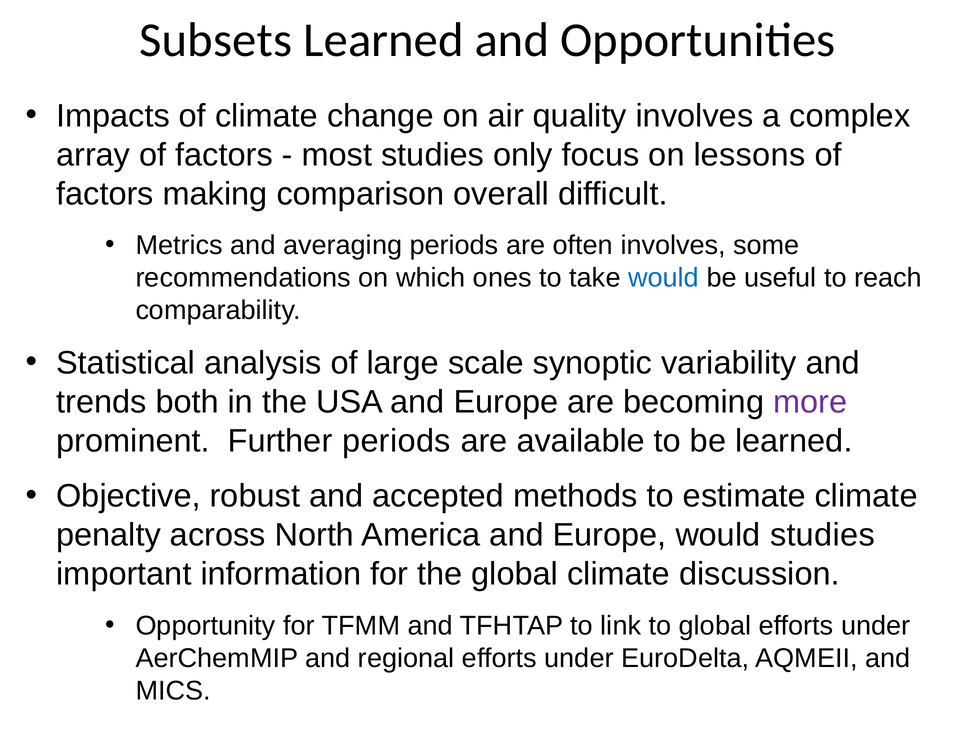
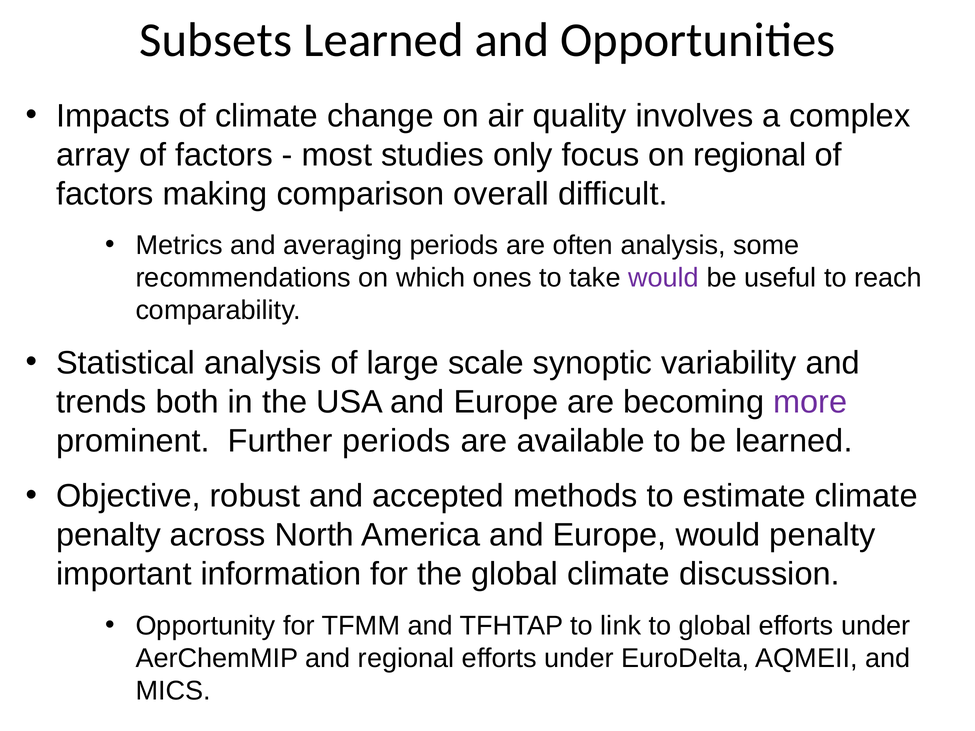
on lessons: lessons -> regional
often involves: involves -> analysis
would at (664, 278) colour: blue -> purple
would studies: studies -> penalty
